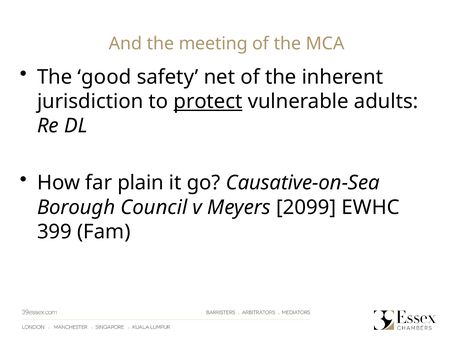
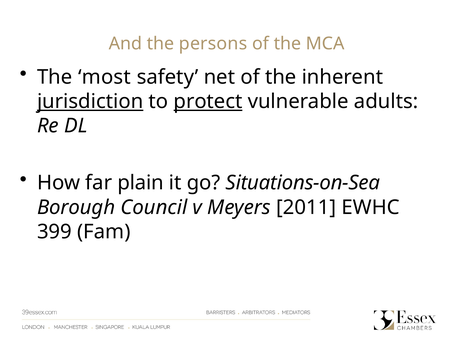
meeting: meeting -> persons
good: good -> most
jurisdiction underline: none -> present
Causative-on-Sea: Causative-on-Sea -> Situations-on-Sea
2099: 2099 -> 2011
